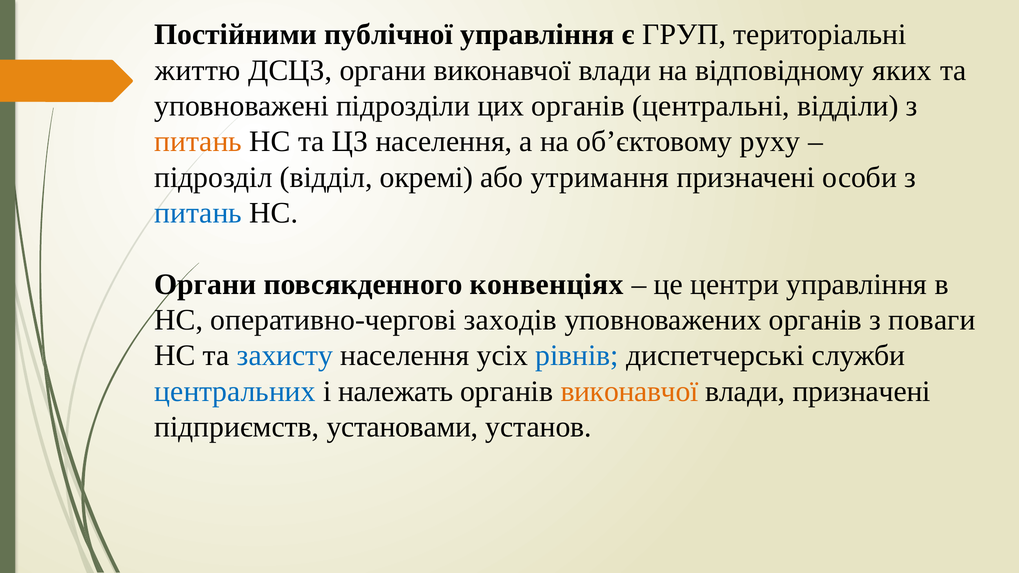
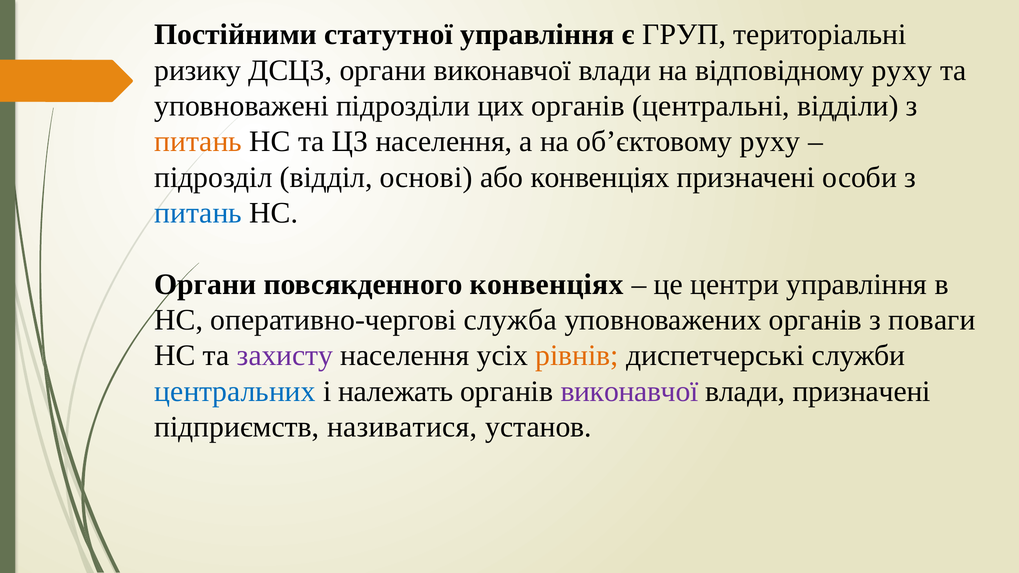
публічної: публічної -> статутної
життю: життю -> ризику
відповідному яких: яких -> руху
окремі: окремі -> основі
або утримання: утримання -> конвенціях
заходів: заходів -> служба
захисту colour: blue -> purple
рівнів colour: blue -> orange
виконавчої at (629, 391) colour: orange -> purple
установами: установами -> називатися
